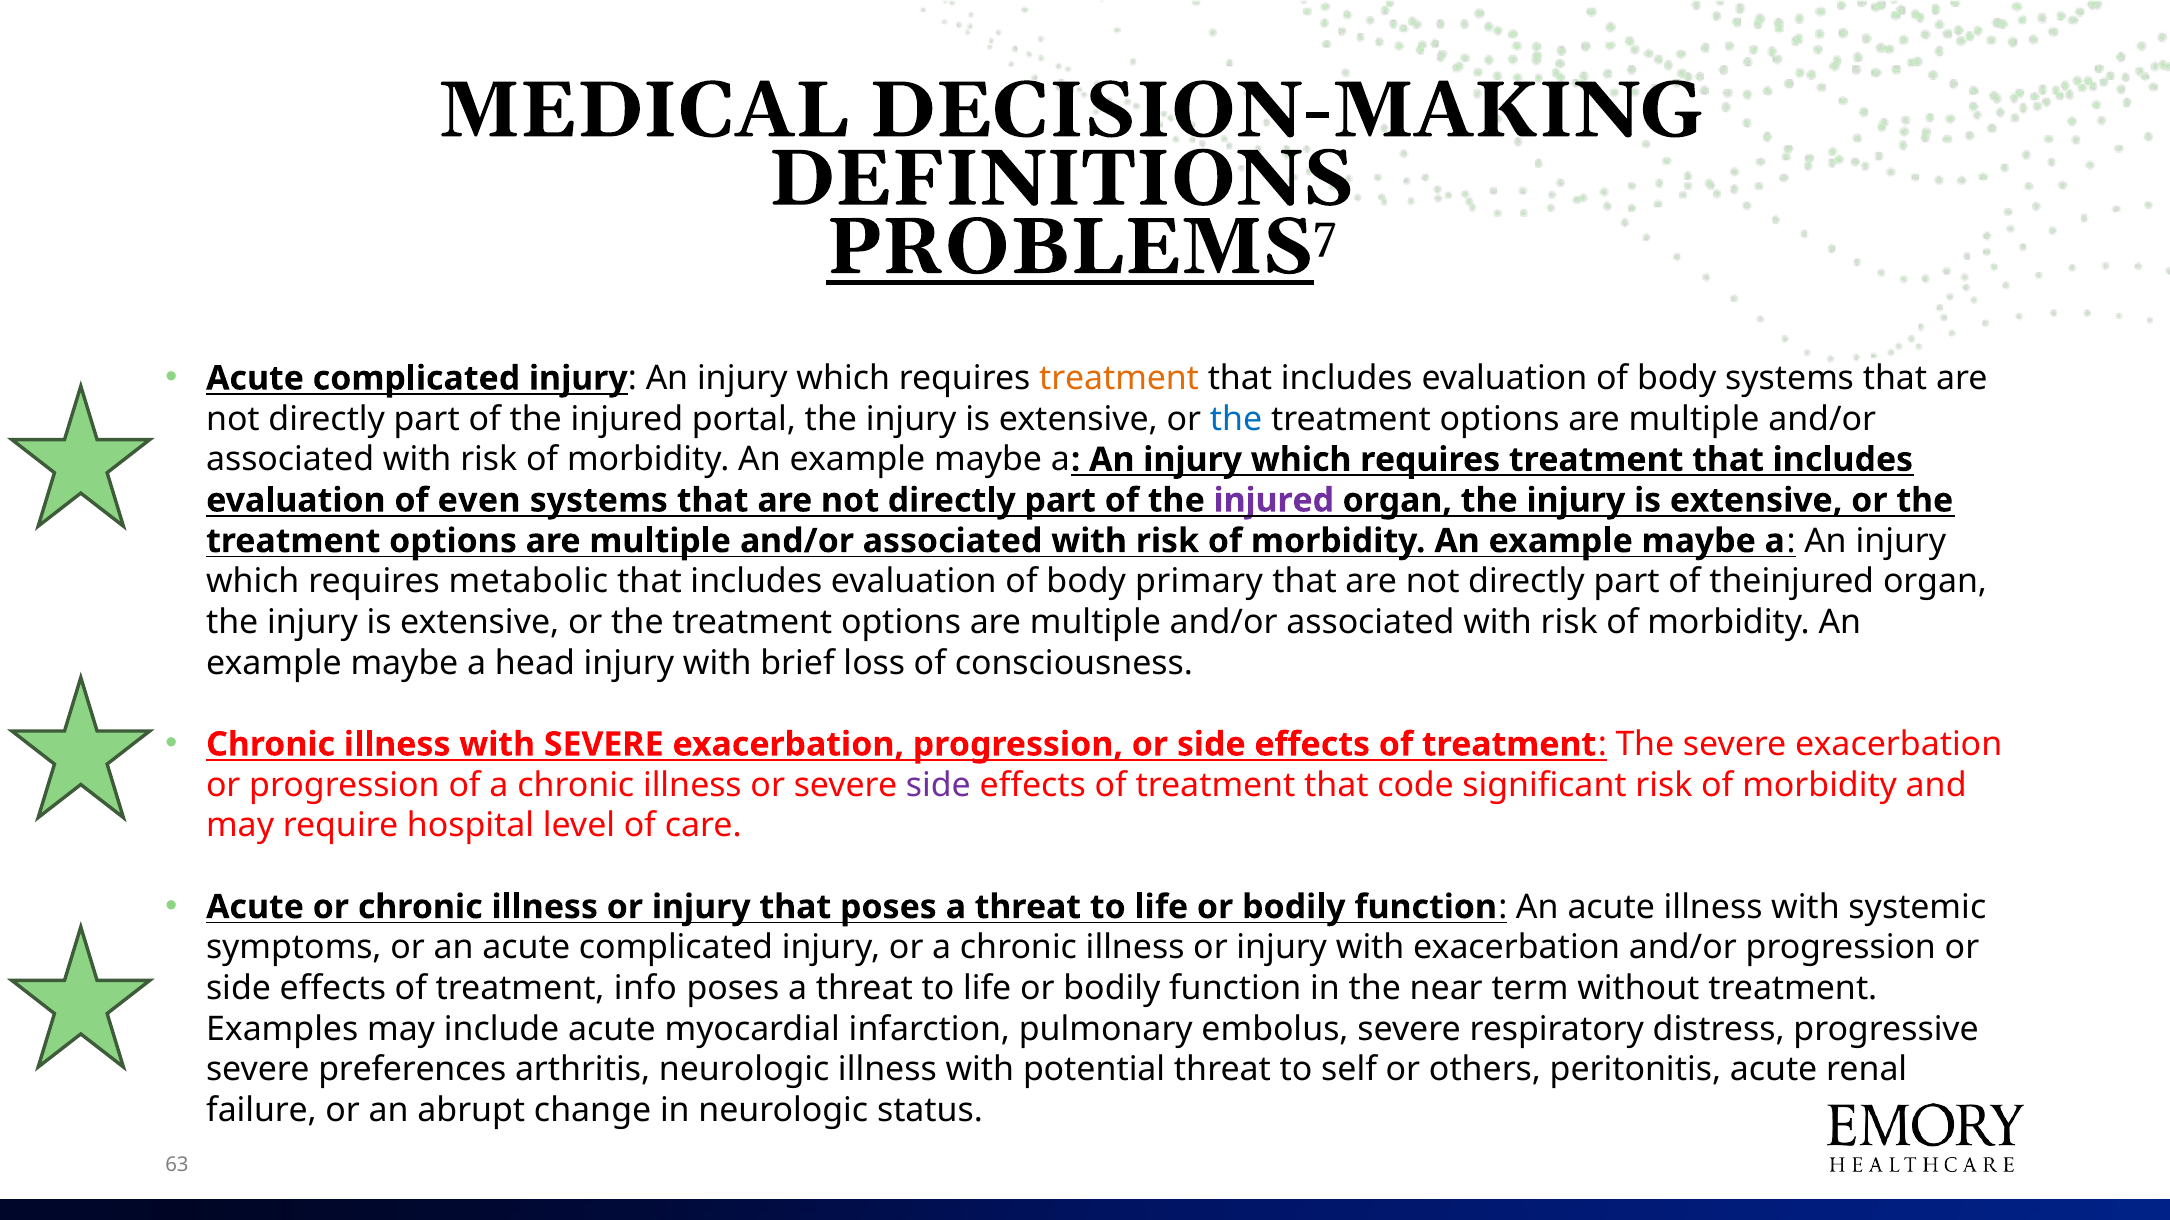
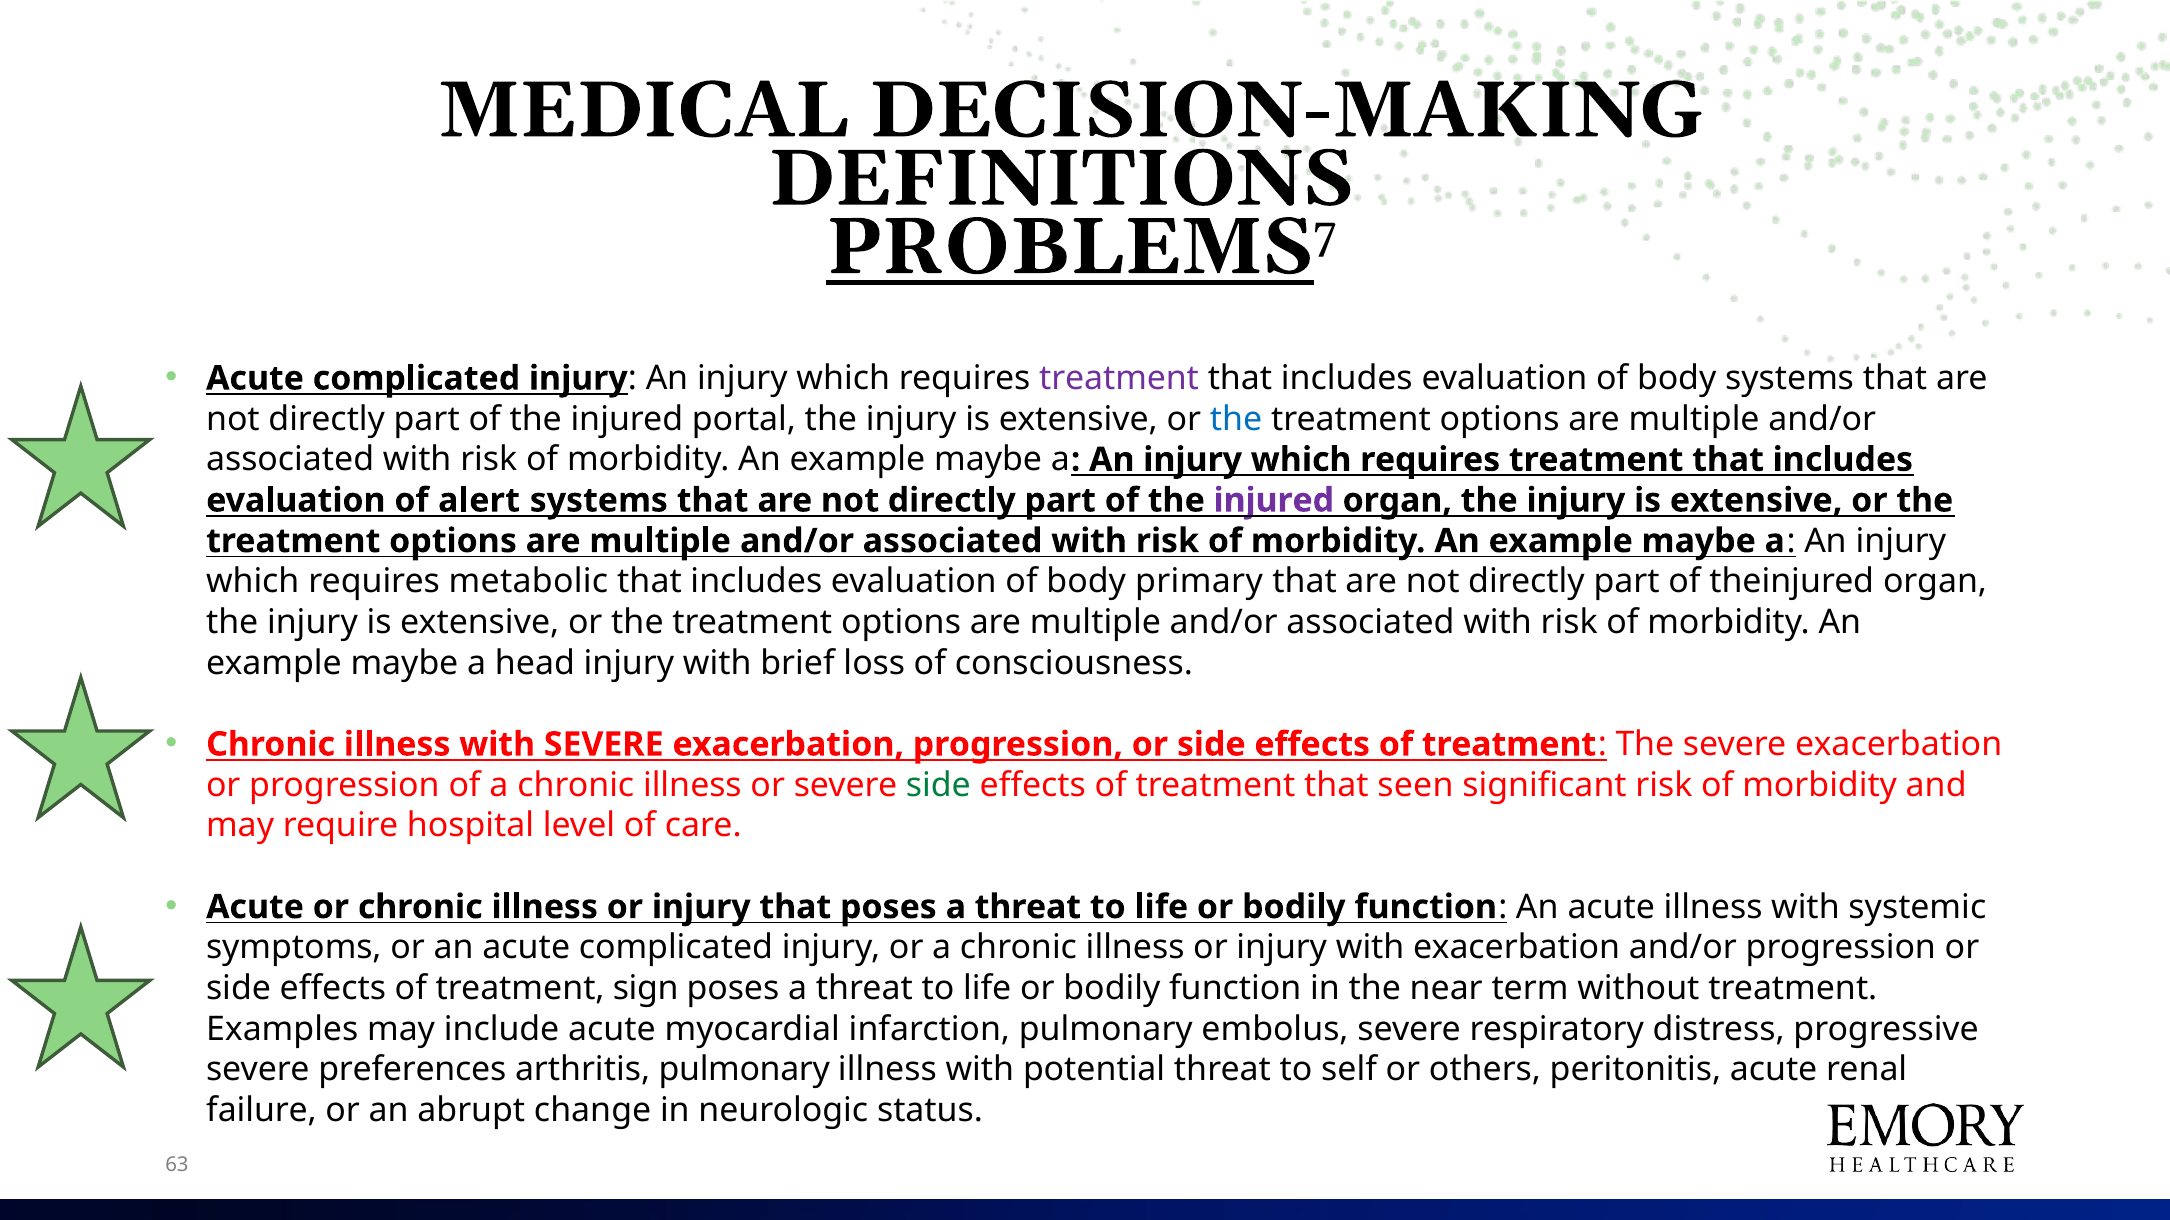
treatment at (1119, 379) colour: orange -> purple
even: even -> alert
side at (938, 785) colour: purple -> green
code: code -> seen
info: info -> sign
arthritis neurologic: neurologic -> pulmonary
